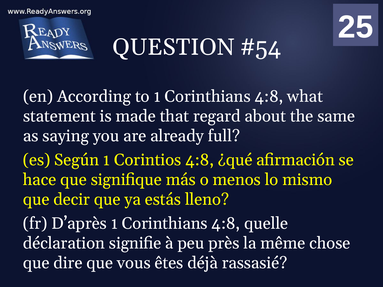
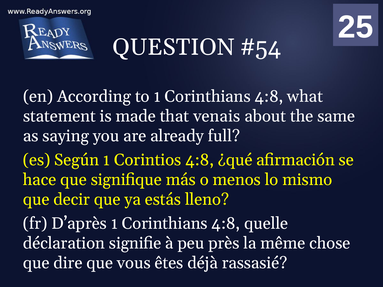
regard: regard -> venais
